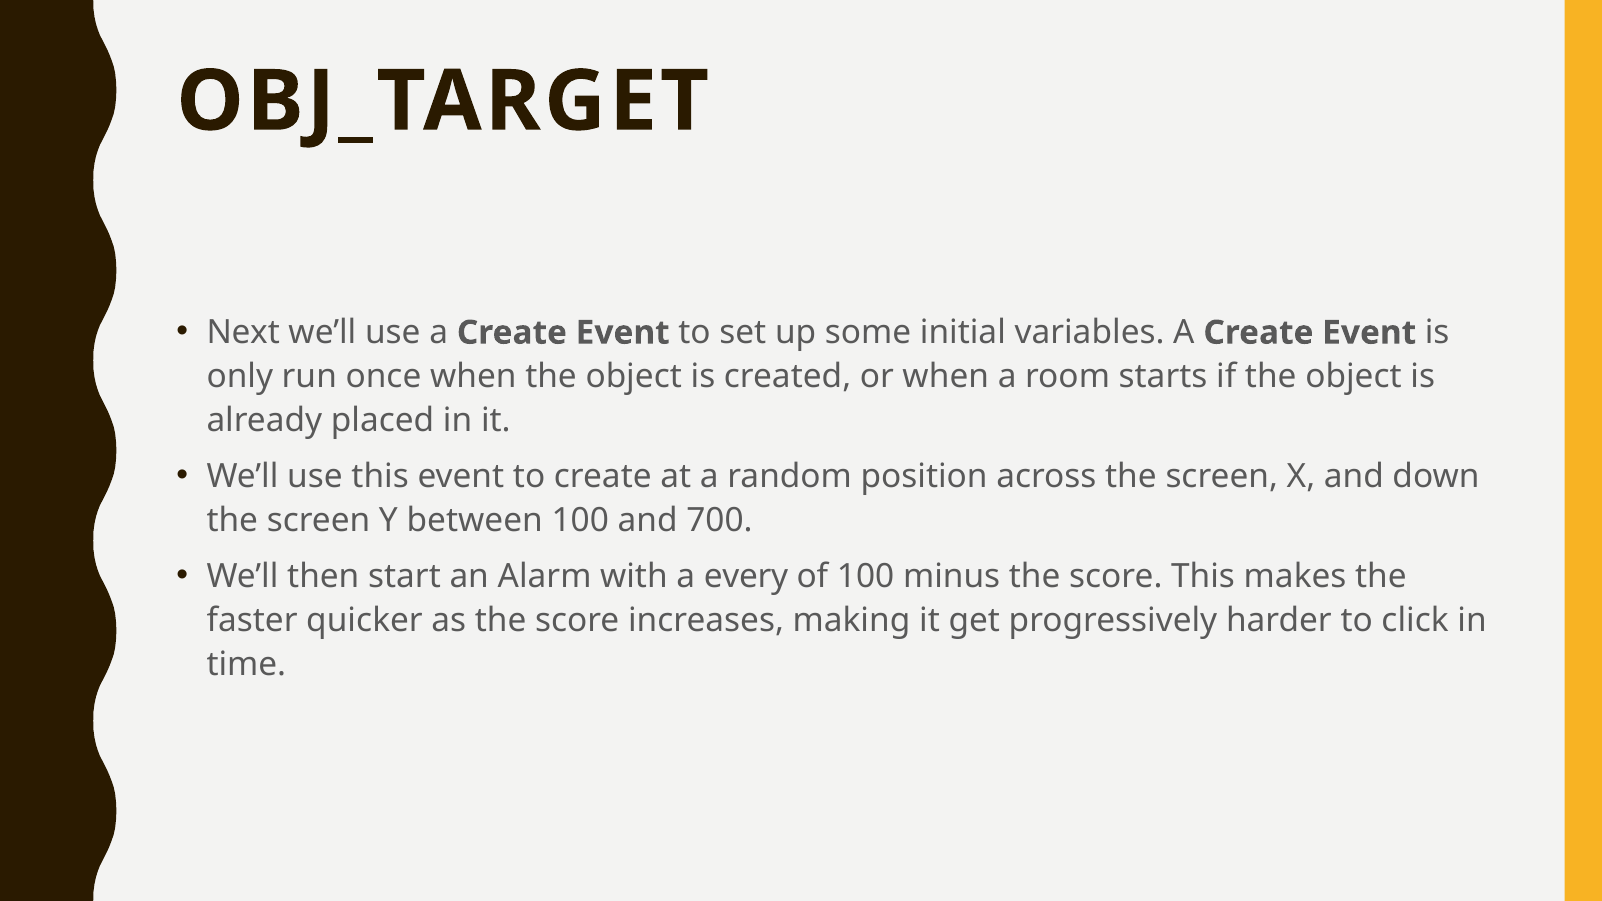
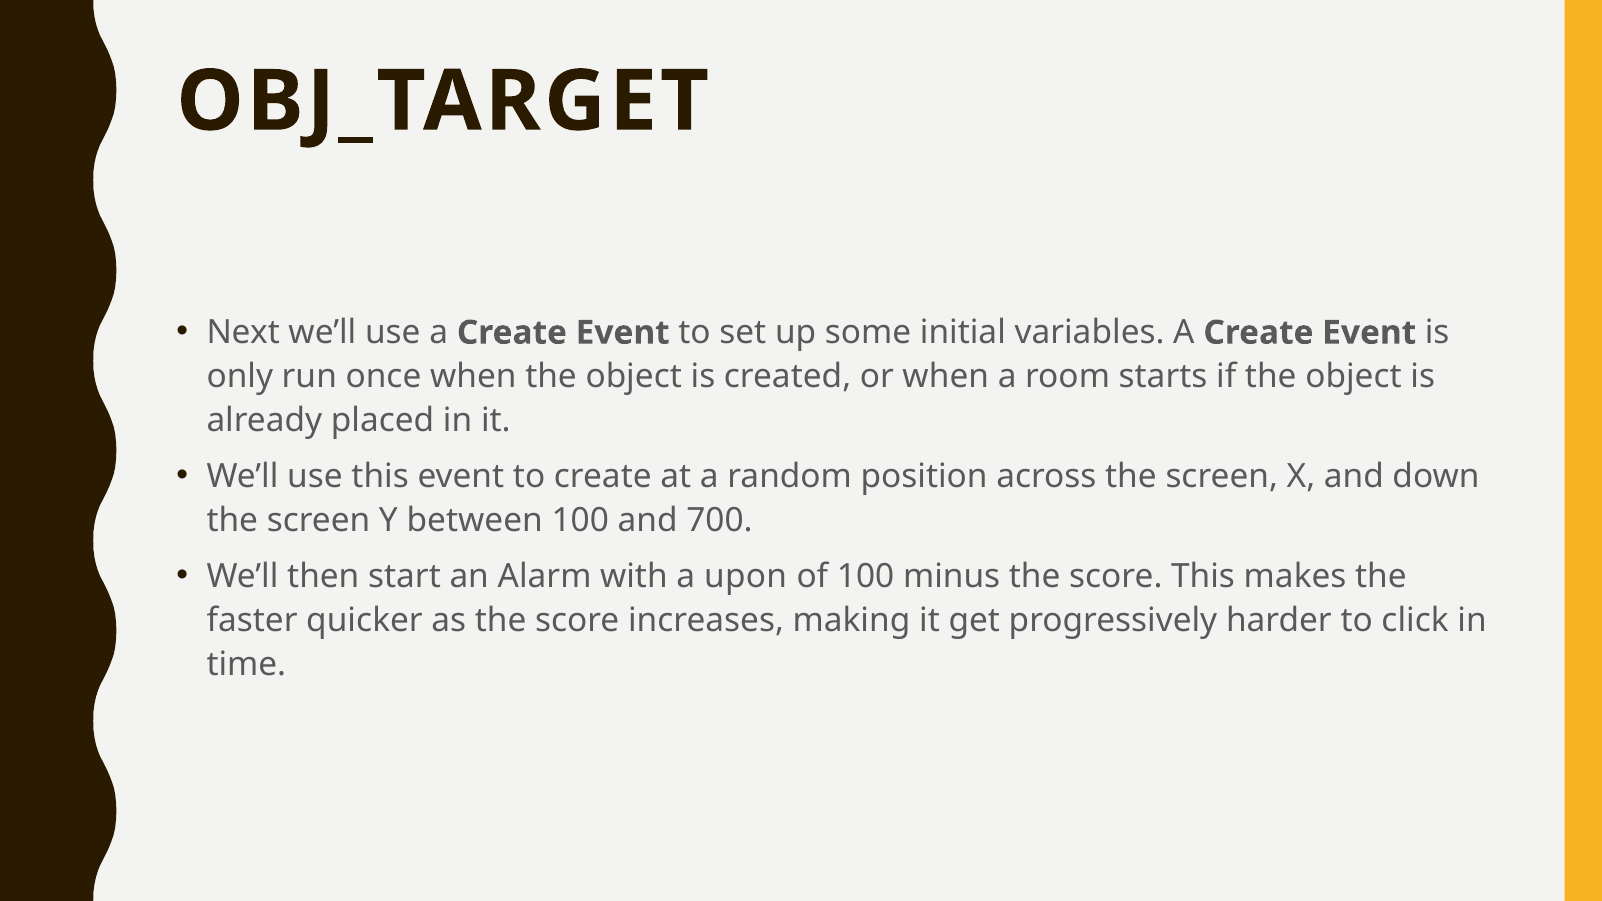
every: every -> upon
